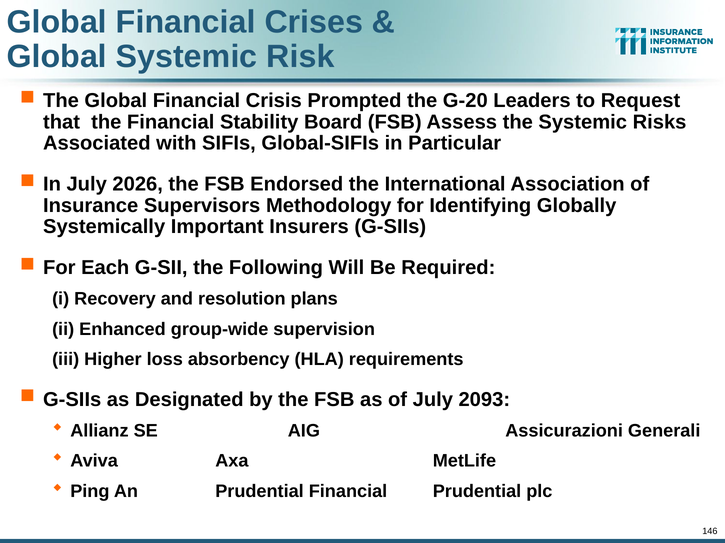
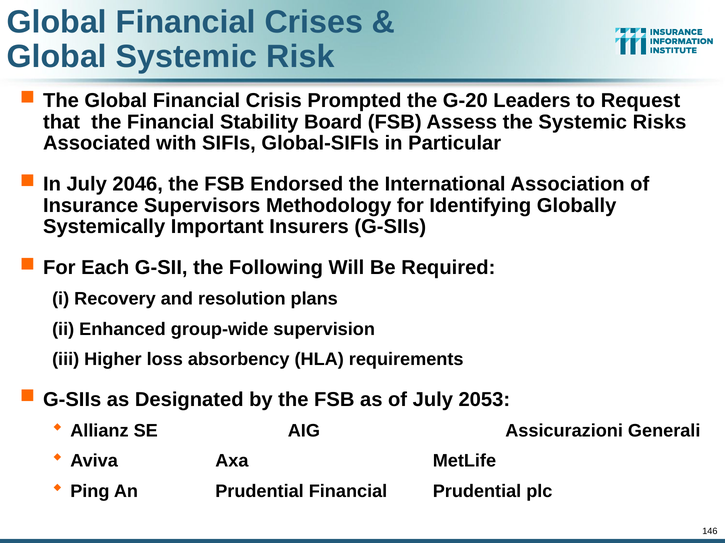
2026: 2026 -> 2046
2093: 2093 -> 2053
